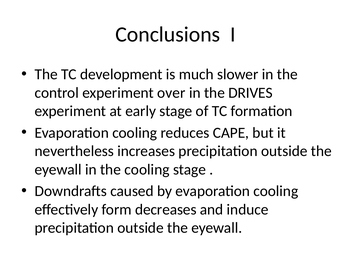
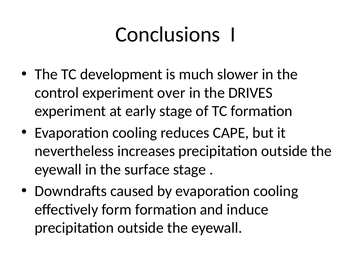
the cooling: cooling -> surface
form decreases: decreases -> formation
